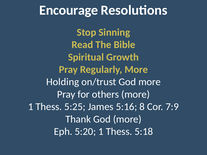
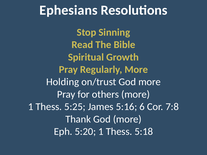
Encourage: Encourage -> Ephesians
8: 8 -> 6
7:9: 7:9 -> 7:8
